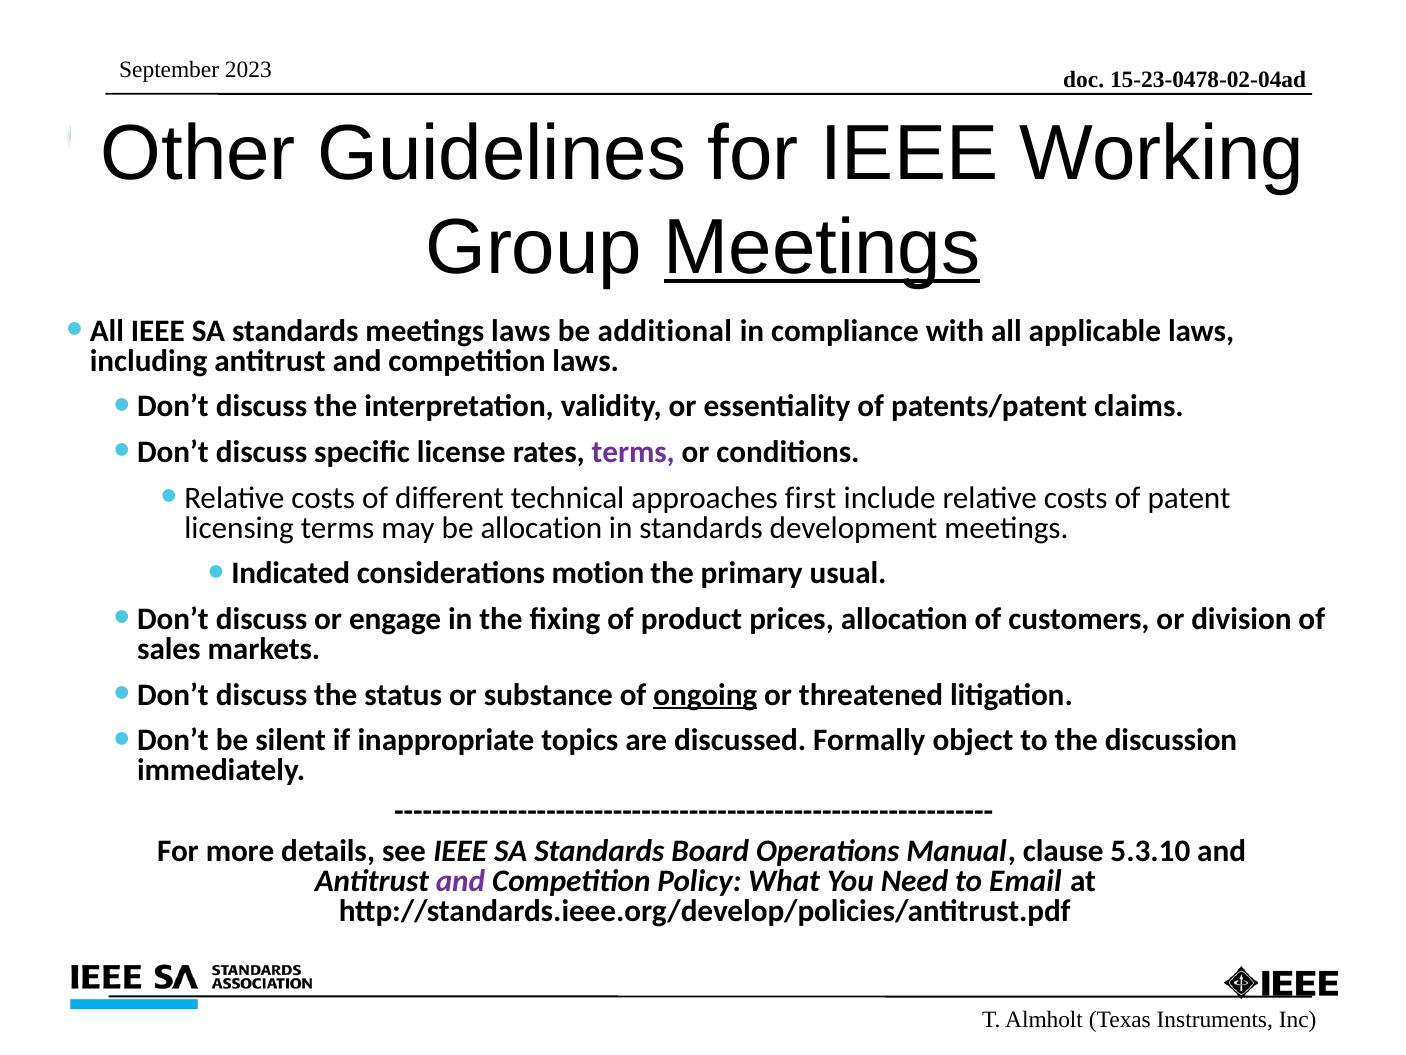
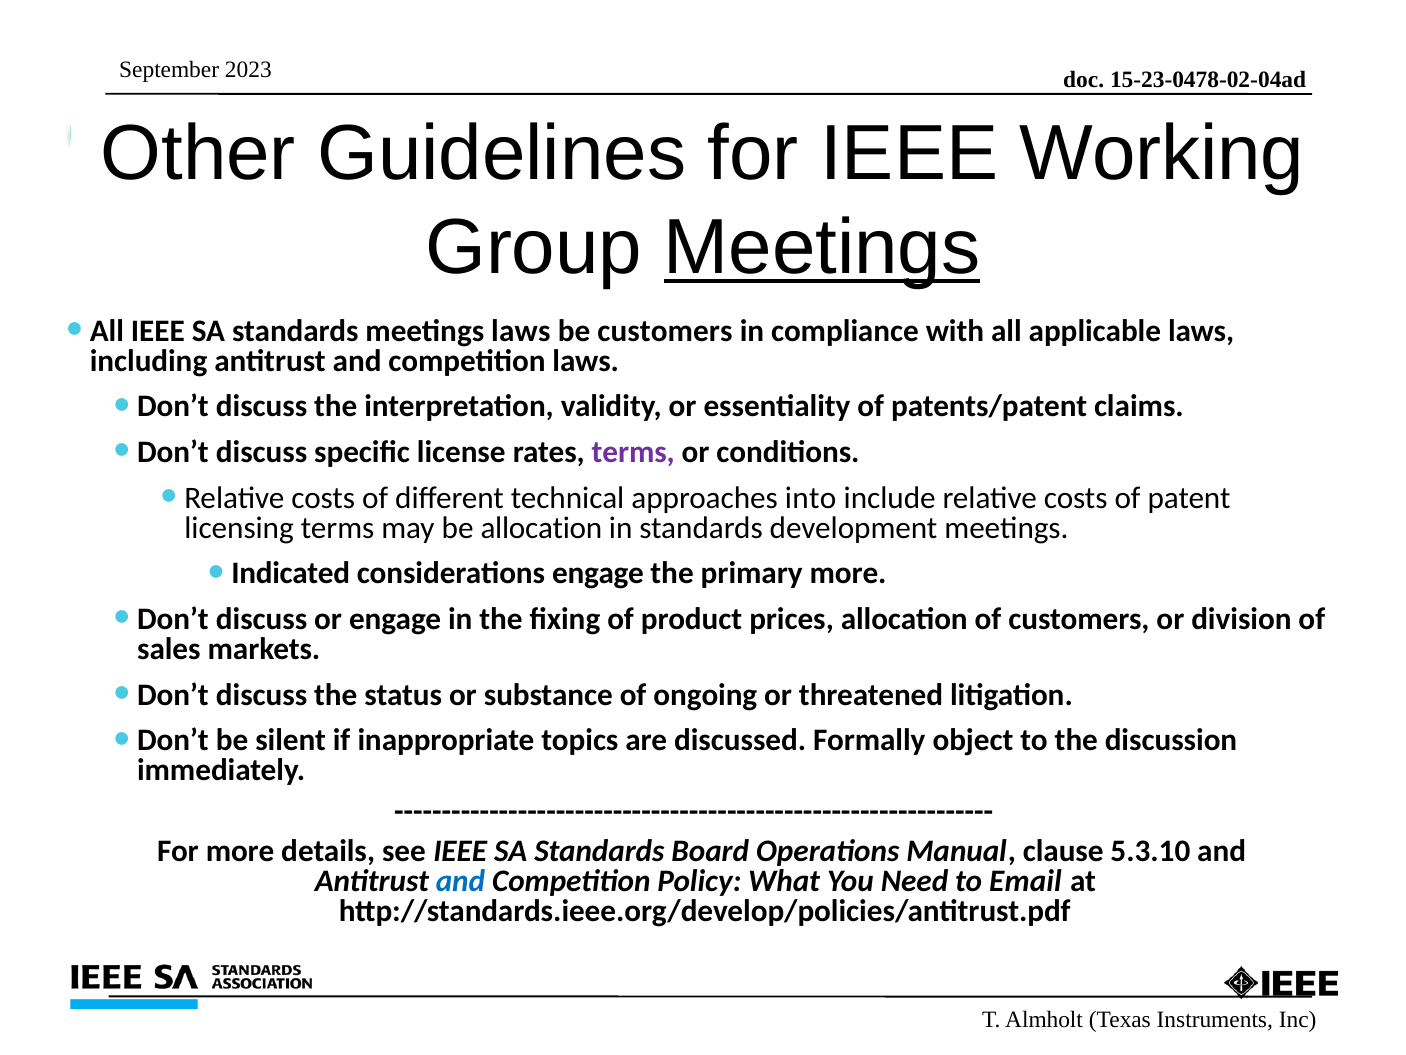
be additional: additional -> customers
first: first -> into
considerations motion: motion -> engage
primary usual: usual -> more
ongoing underline: present -> none
and at (460, 881) colour: purple -> blue
